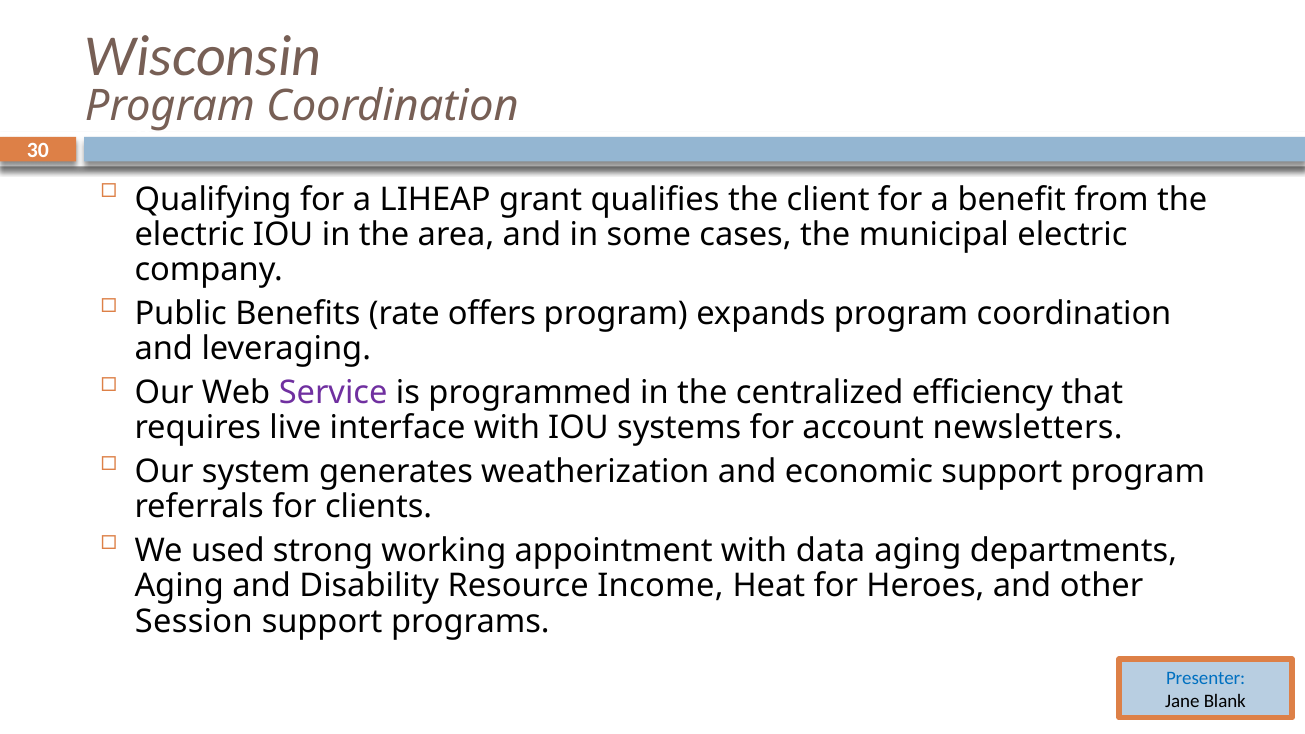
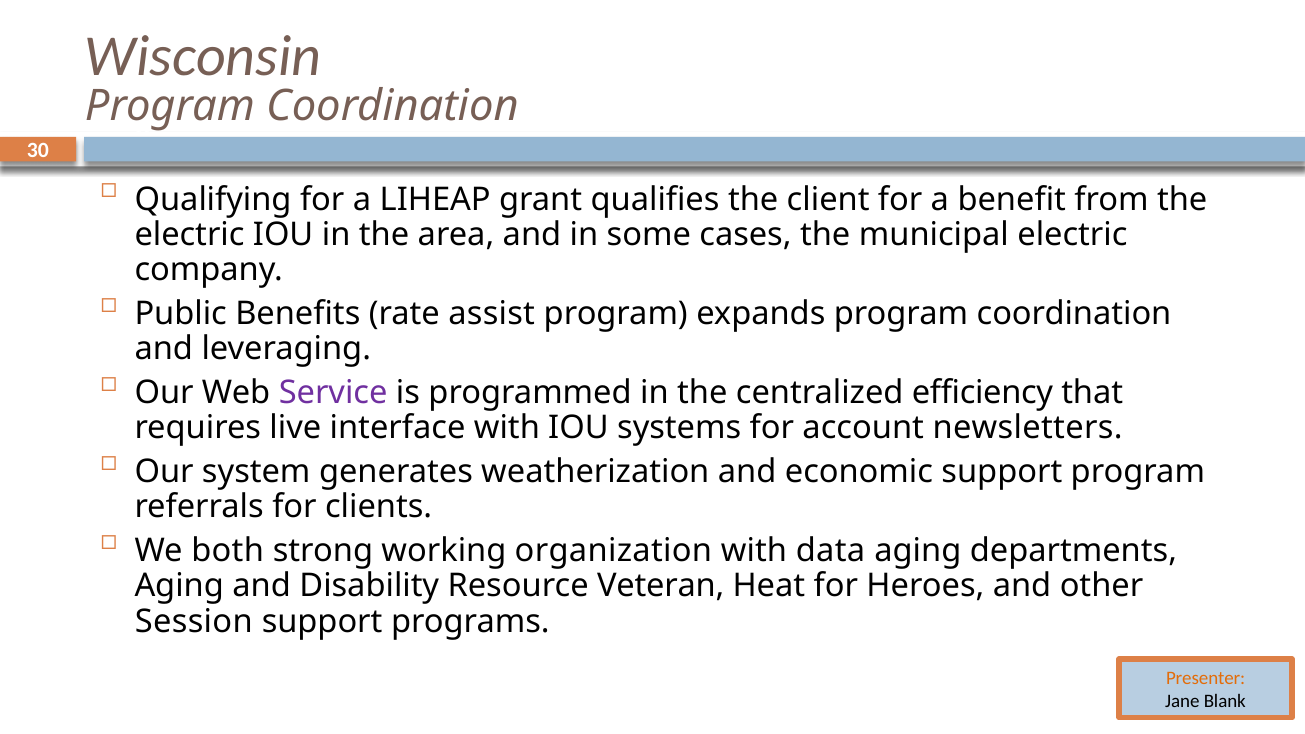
offers: offers -> assist
used: used -> both
appointment: appointment -> organization
Income: Income -> Veteran
Presenter colour: blue -> orange
